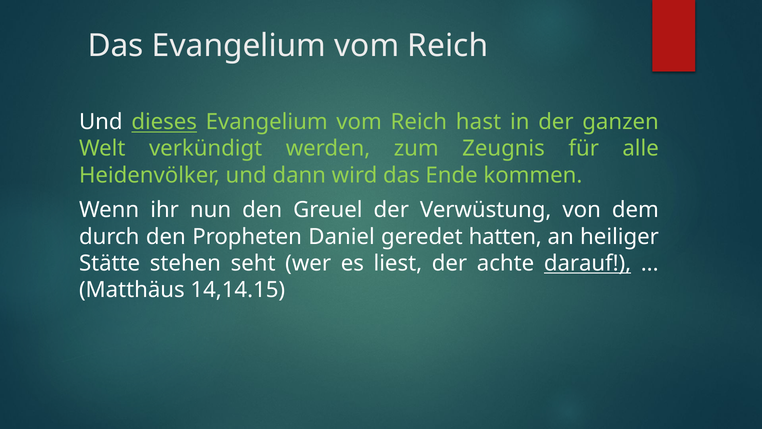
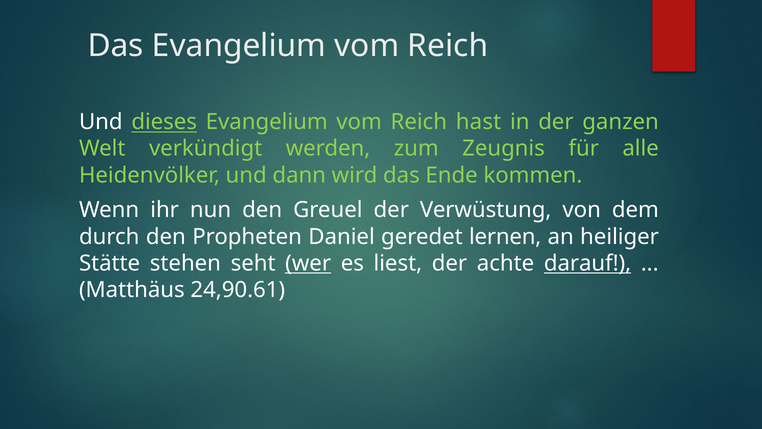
hatten: hatten -> lernen
wer underline: none -> present
14,14.15: 14,14.15 -> 24,90.61
